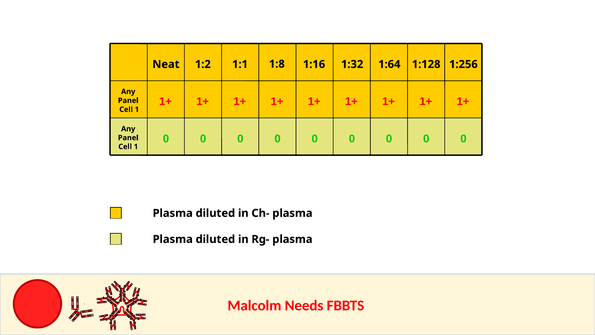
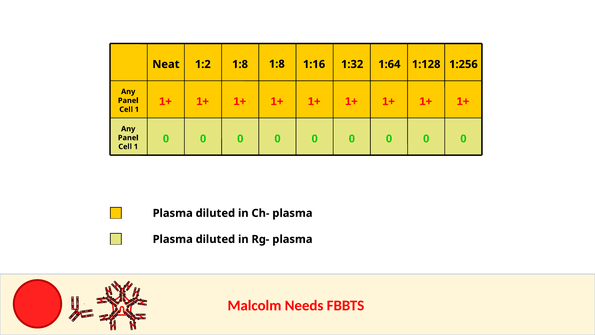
1:2 1:1: 1:1 -> 1:8
